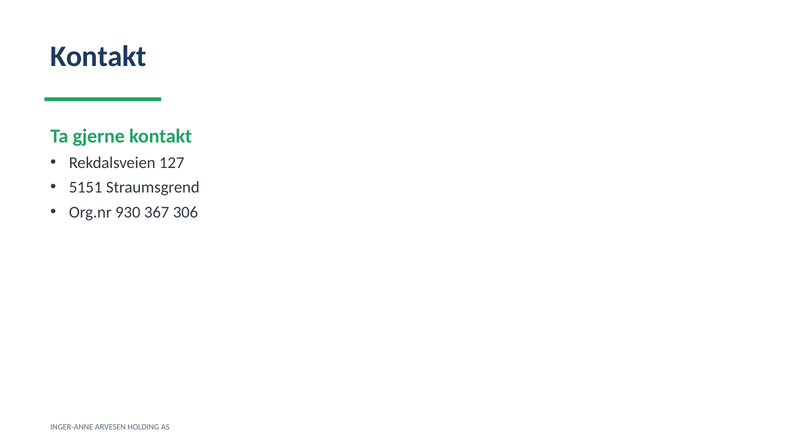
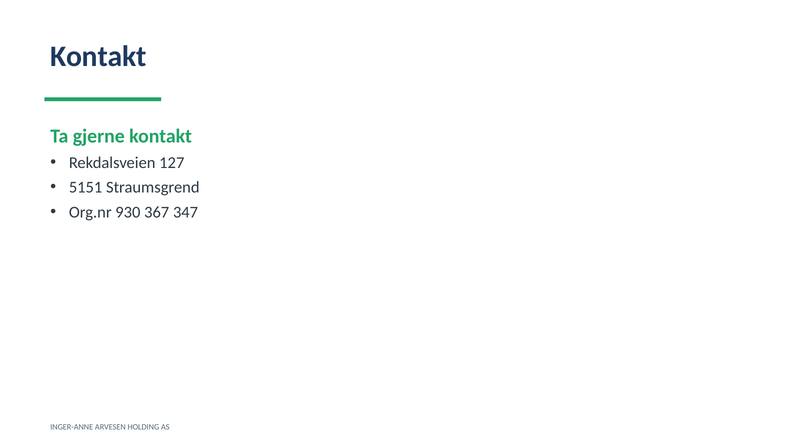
306: 306 -> 347
